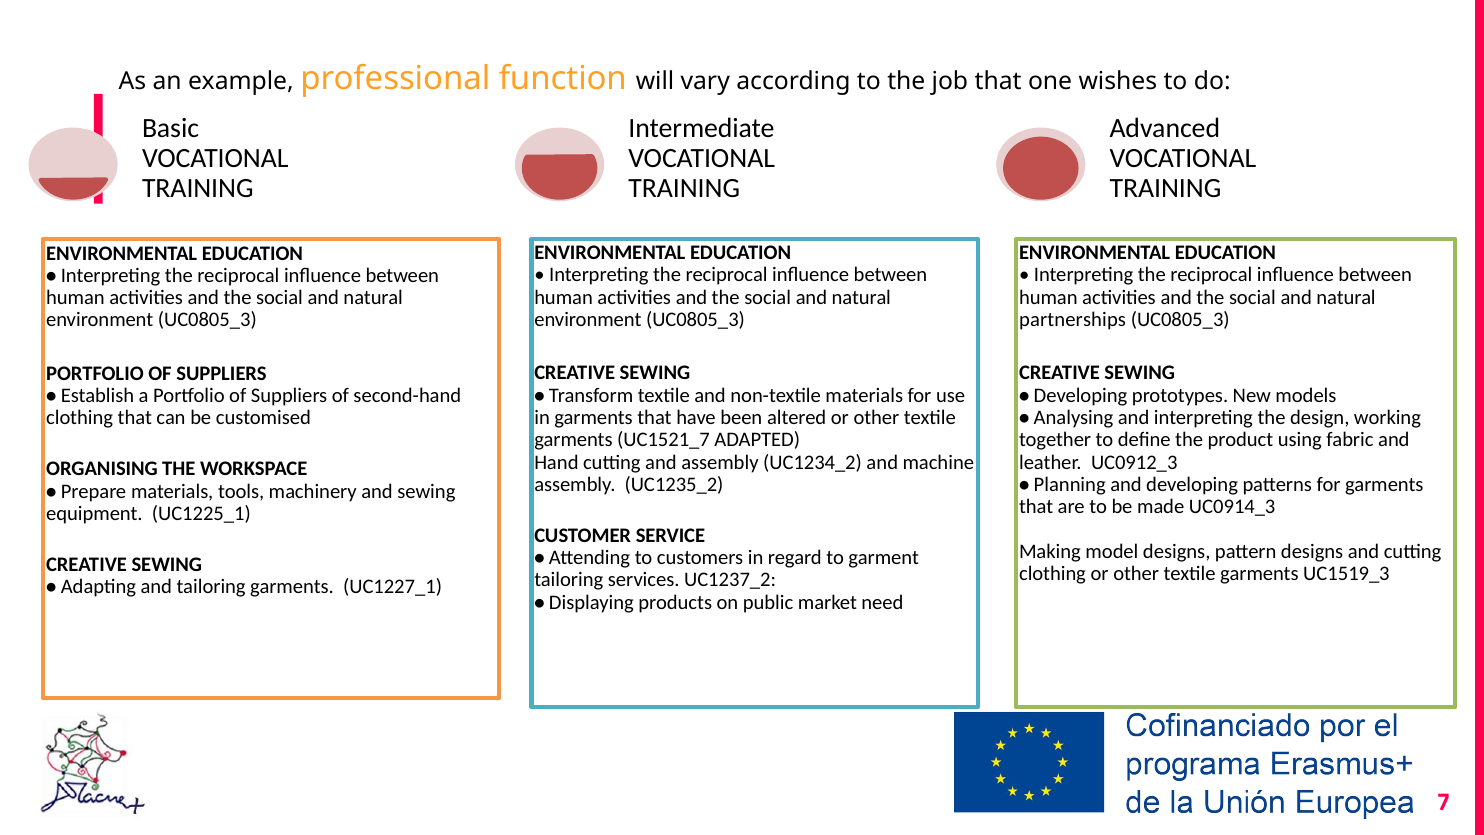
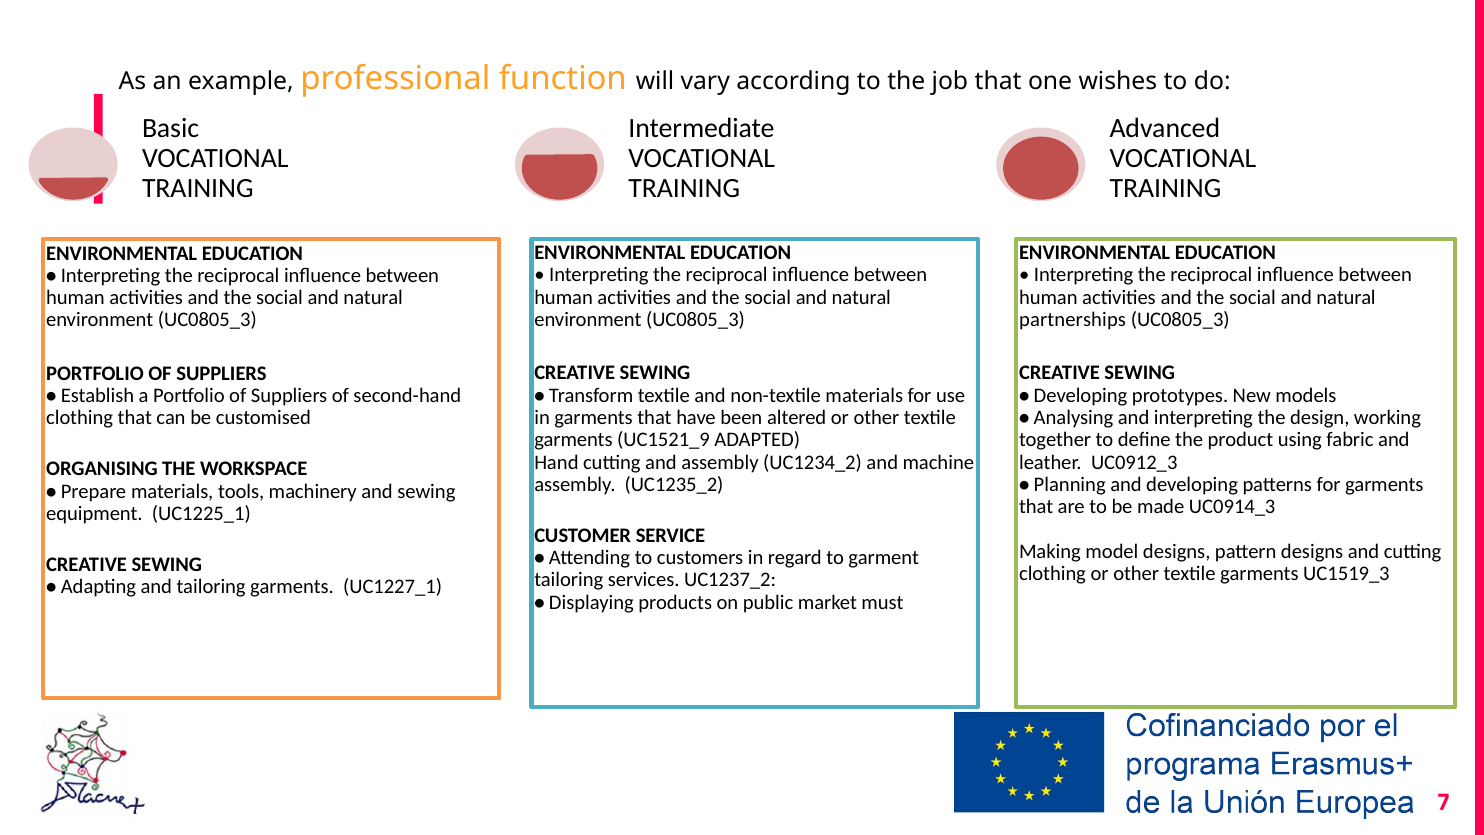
UC1521_7: UC1521_7 -> UC1521_9
need: need -> must
